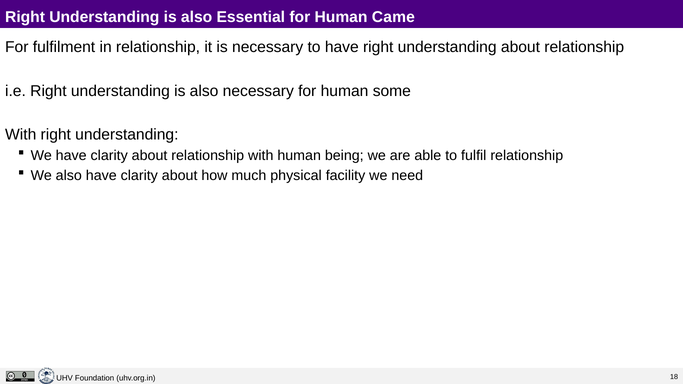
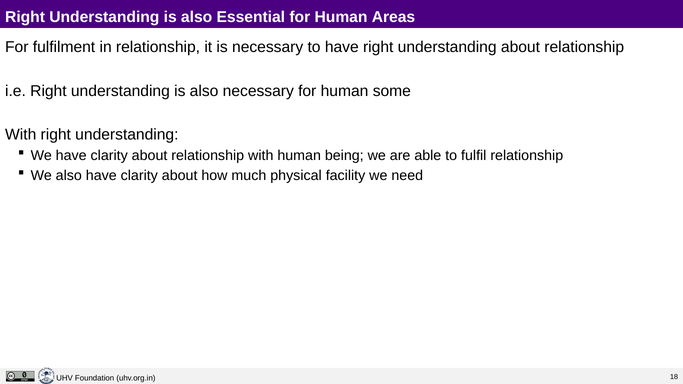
Came: Came -> Areas
